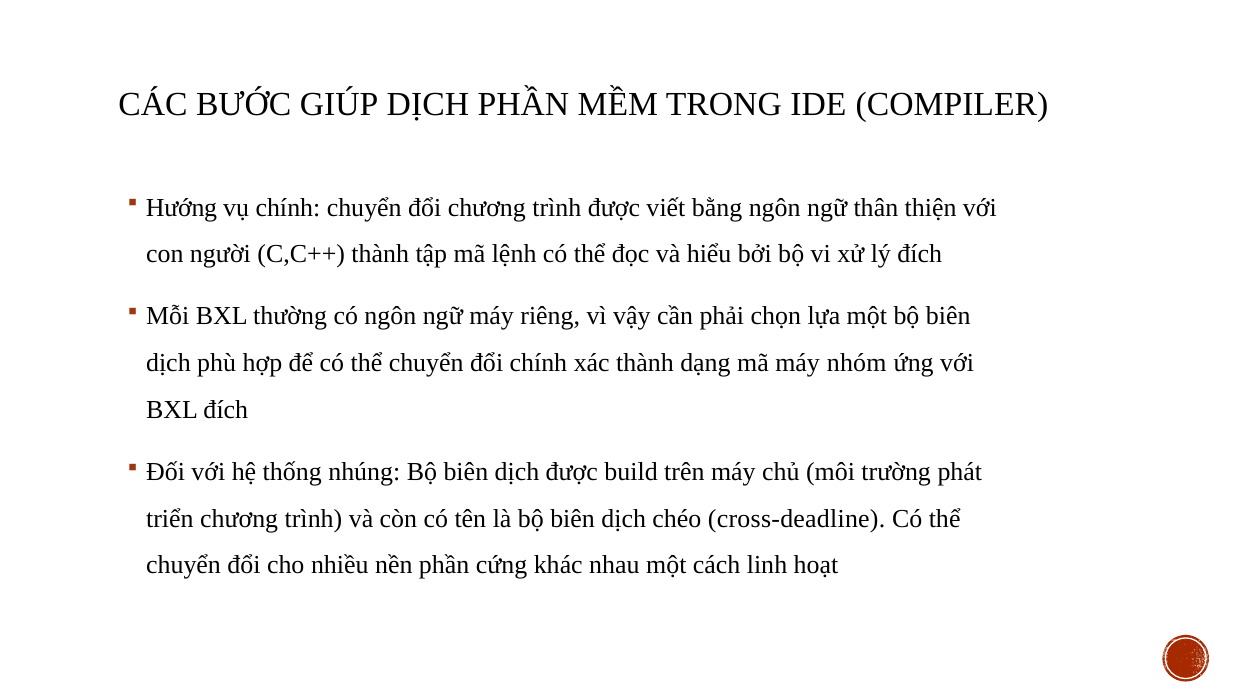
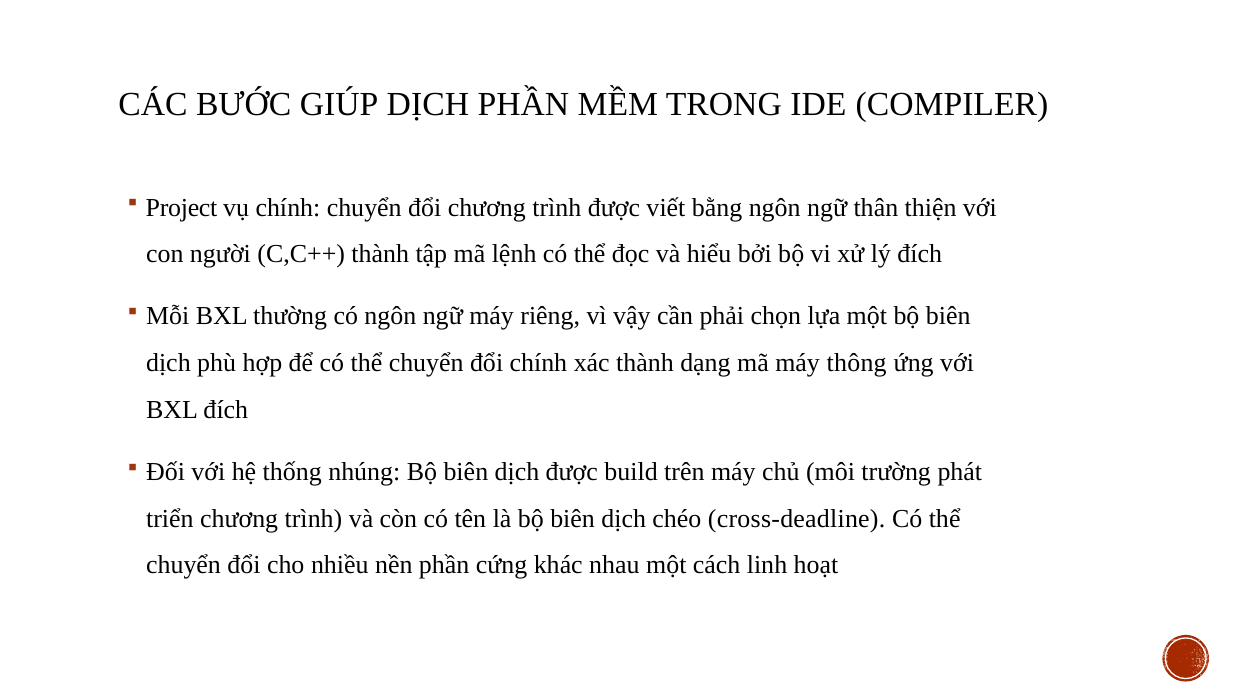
Hướng: Hướng -> Project
nhóm: nhóm -> thông
